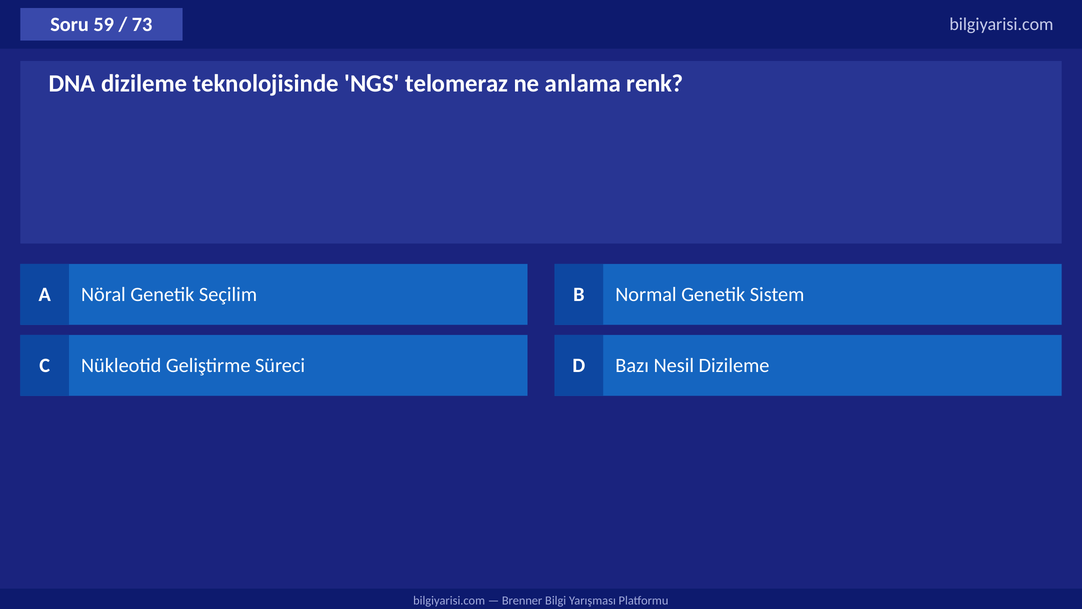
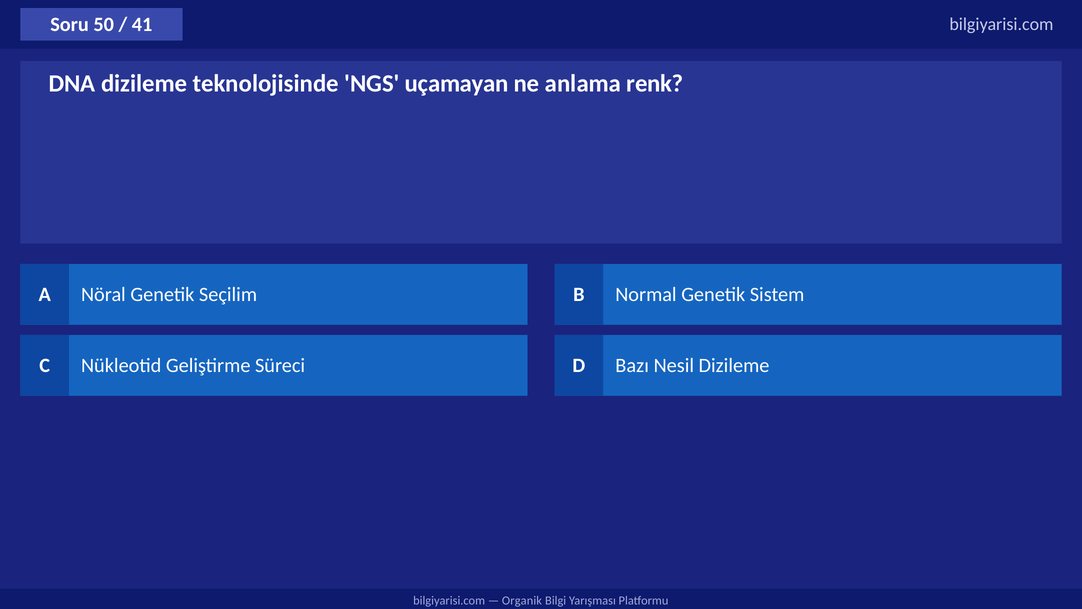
59: 59 -> 50
73: 73 -> 41
telomeraz: telomeraz -> uçamayan
Brenner: Brenner -> Organik
